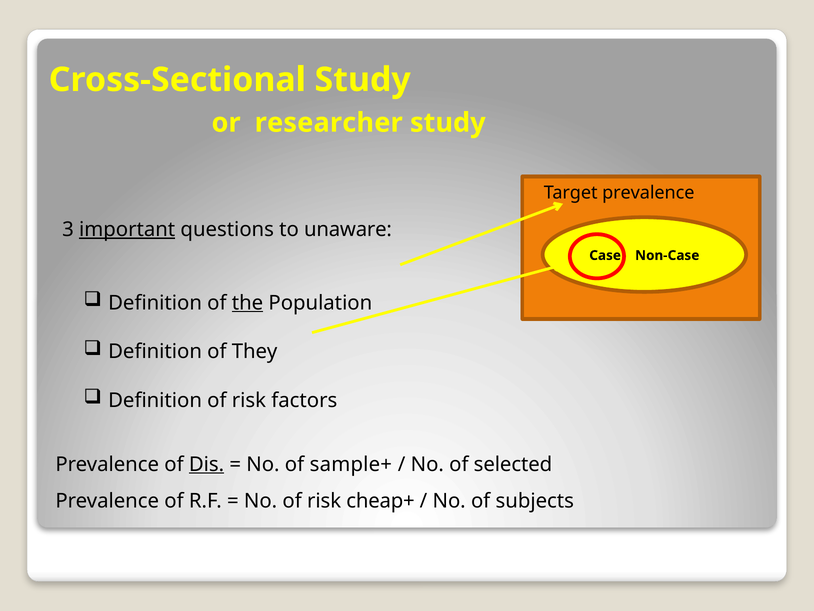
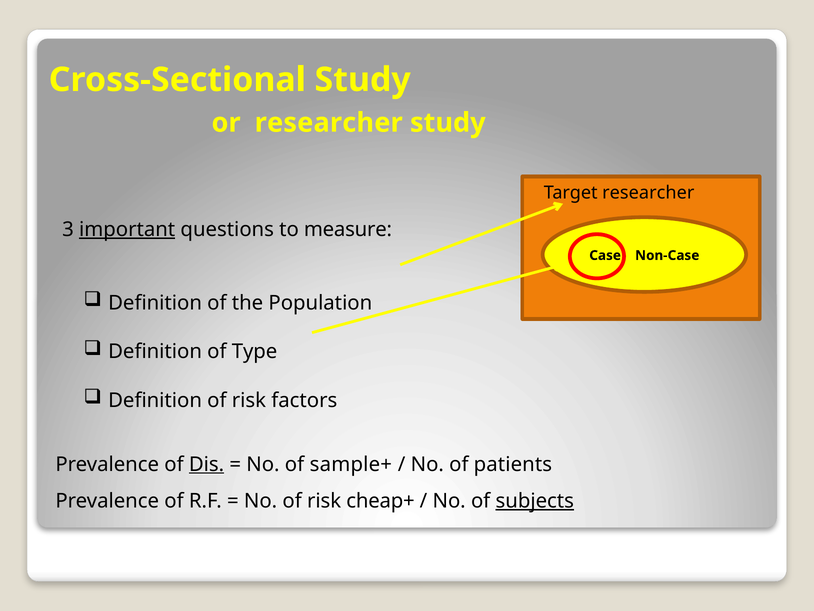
Target prevalence: prevalence -> researcher
unaware: unaware -> measure
the underline: present -> none
They: They -> Type
selected: selected -> patients
subjects underline: none -> present
